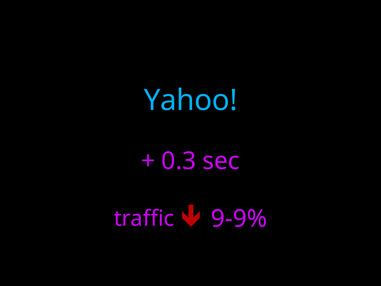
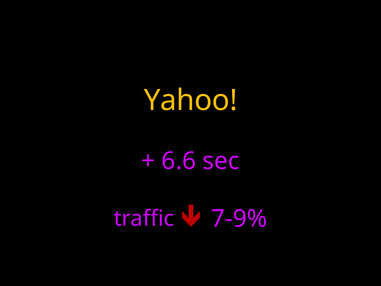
Yahoo colour: light blue -> yellow
0.3: 0.3 -> 6.6
9-9%: 9-9% -> 7-9%
